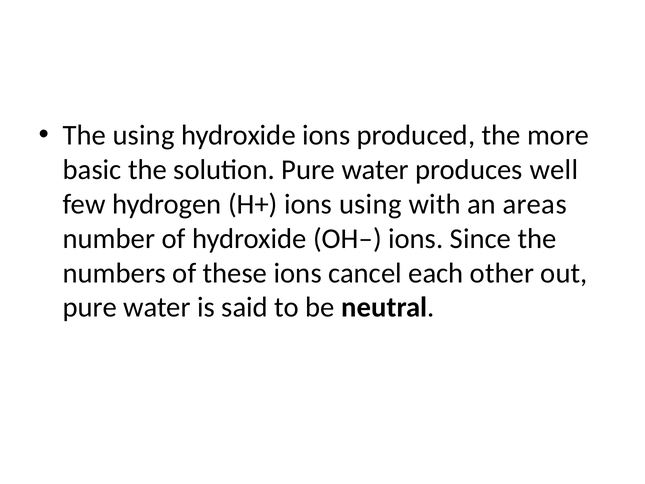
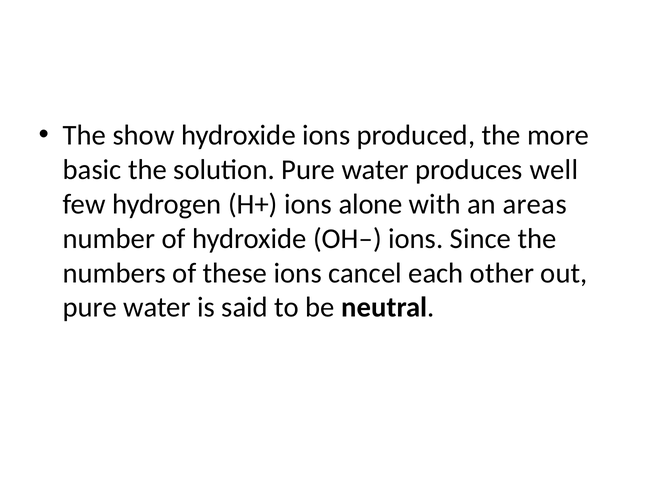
The using: using -> show
ions using: using -> alone
